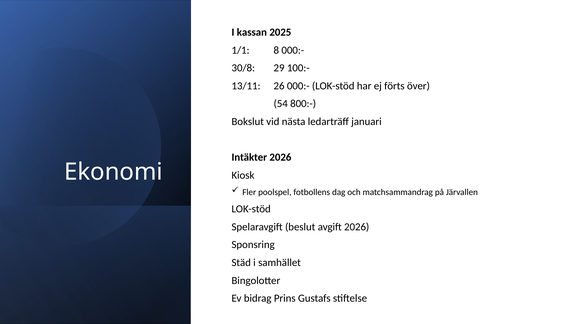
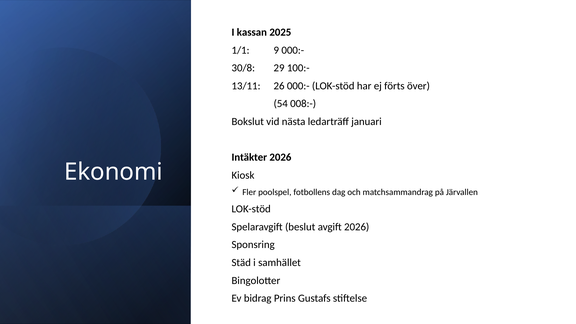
8: 8 -> 9
800:-: 800:- -> 008:-
